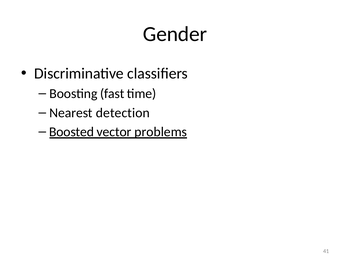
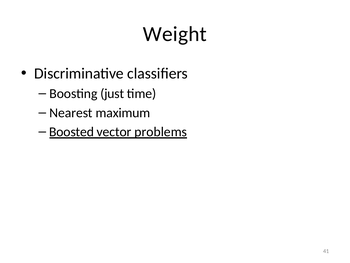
Gender: Gender -> Weight
fast: fast -> just
detection: detection -> maximum
